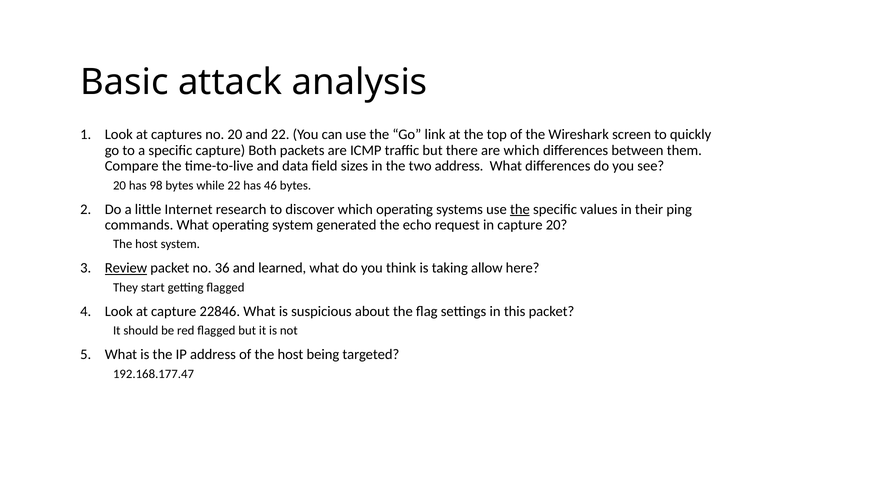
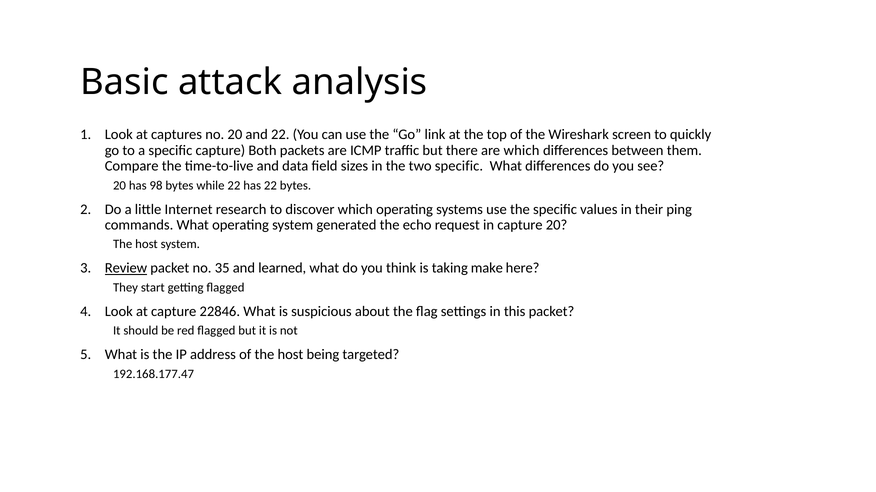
two address: address -> specific
has 46: 46 -> 22
the at (520, 210) underline: present -> none
36: 36 -> 35
allow: allow -> make
